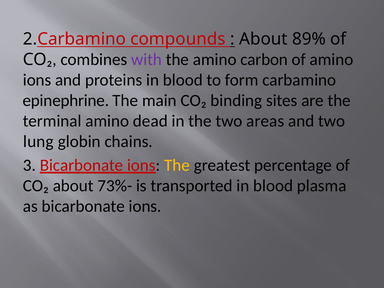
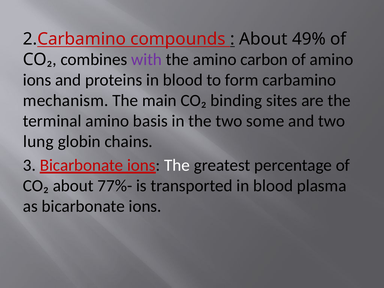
89%: 89% -> 49%
epinephrine: epinephrine -> mechanism
dead: dead -> basis
areas: areas -> some
The at (177, 165) colour: yellow -> white
73%-: 73%- -> 77%-
